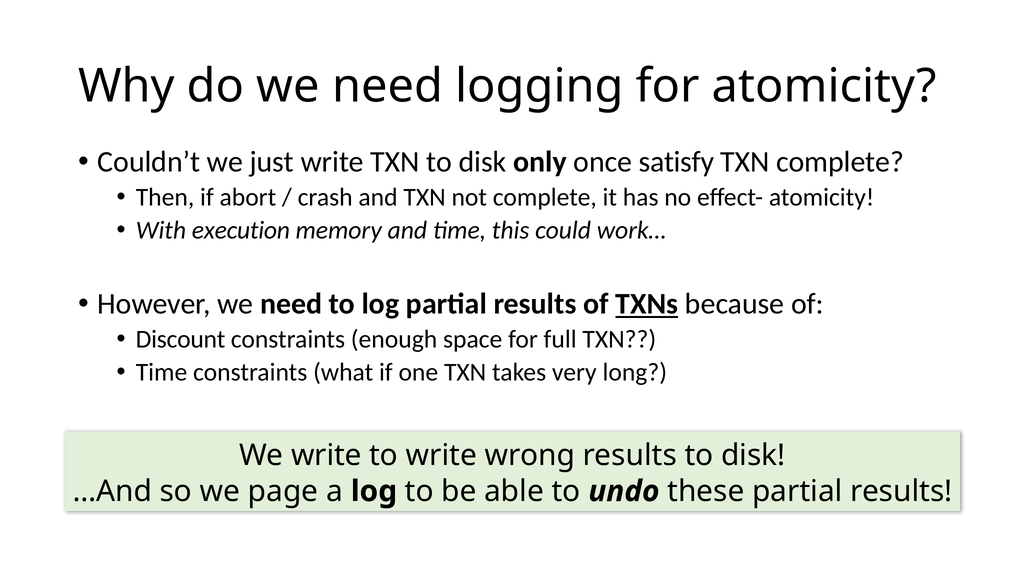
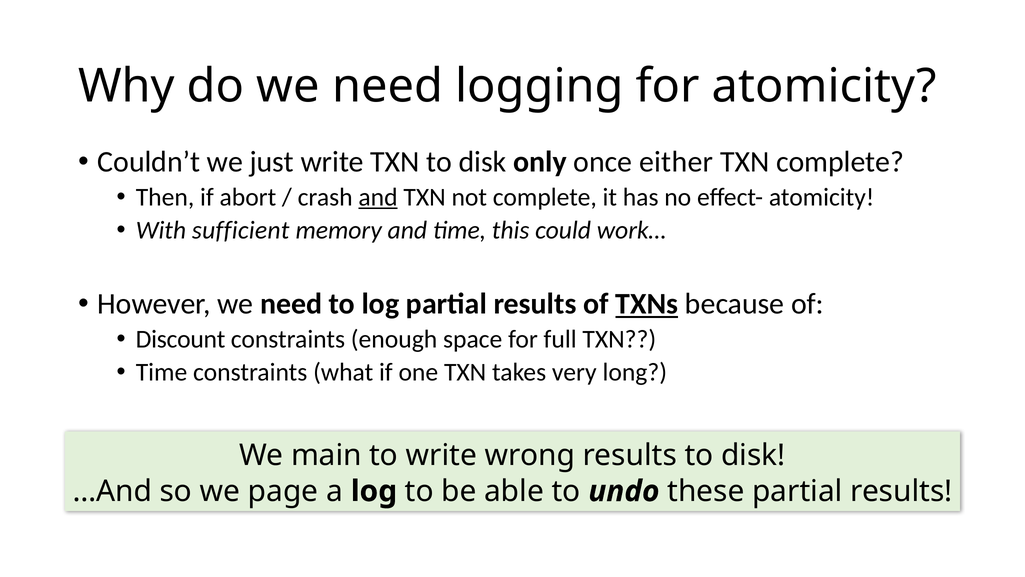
satisfy: satisfy -> either
and at (378, 197) underline: none -> present
execution: execution -> sufficient
We write: write -> main
